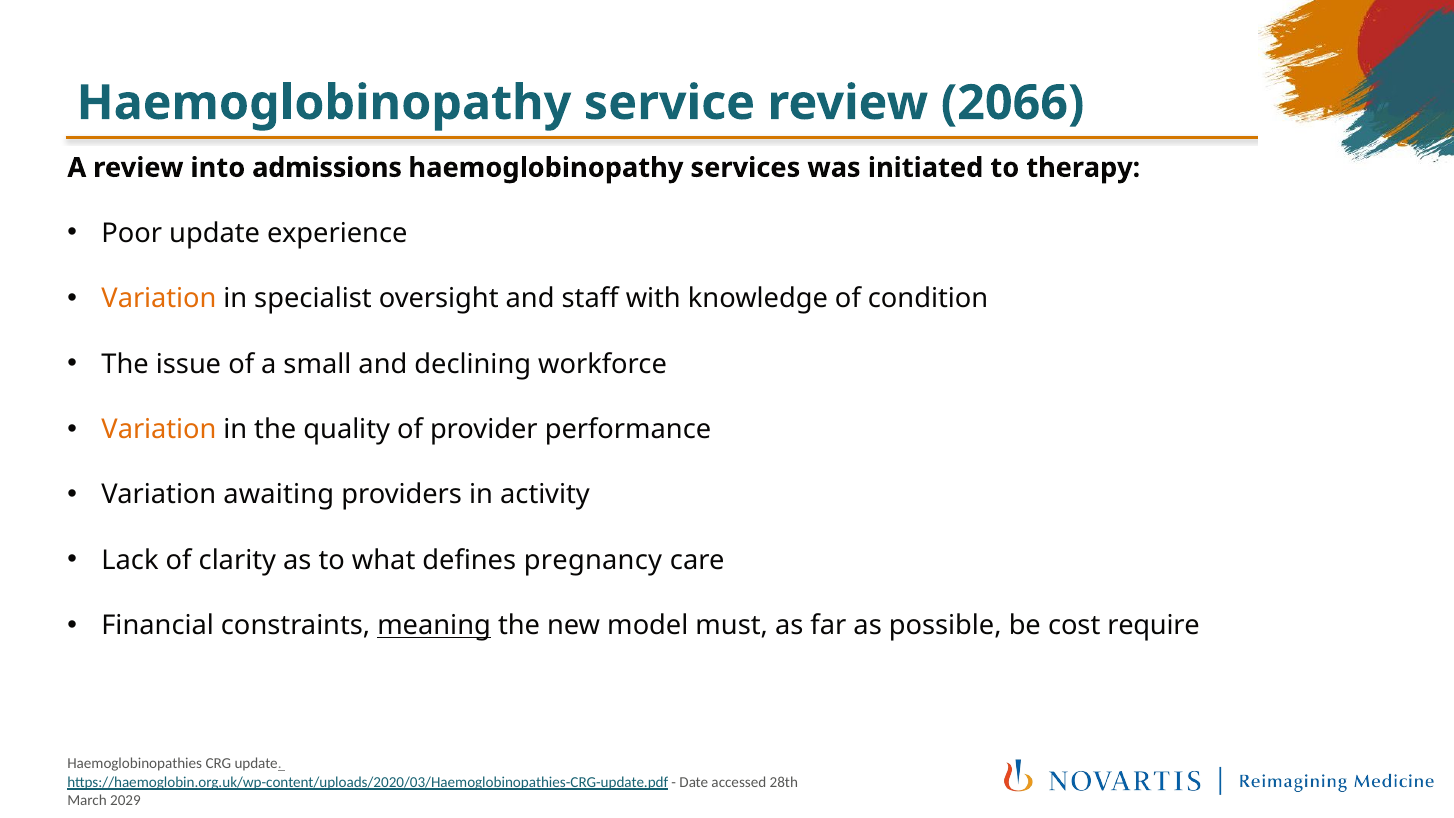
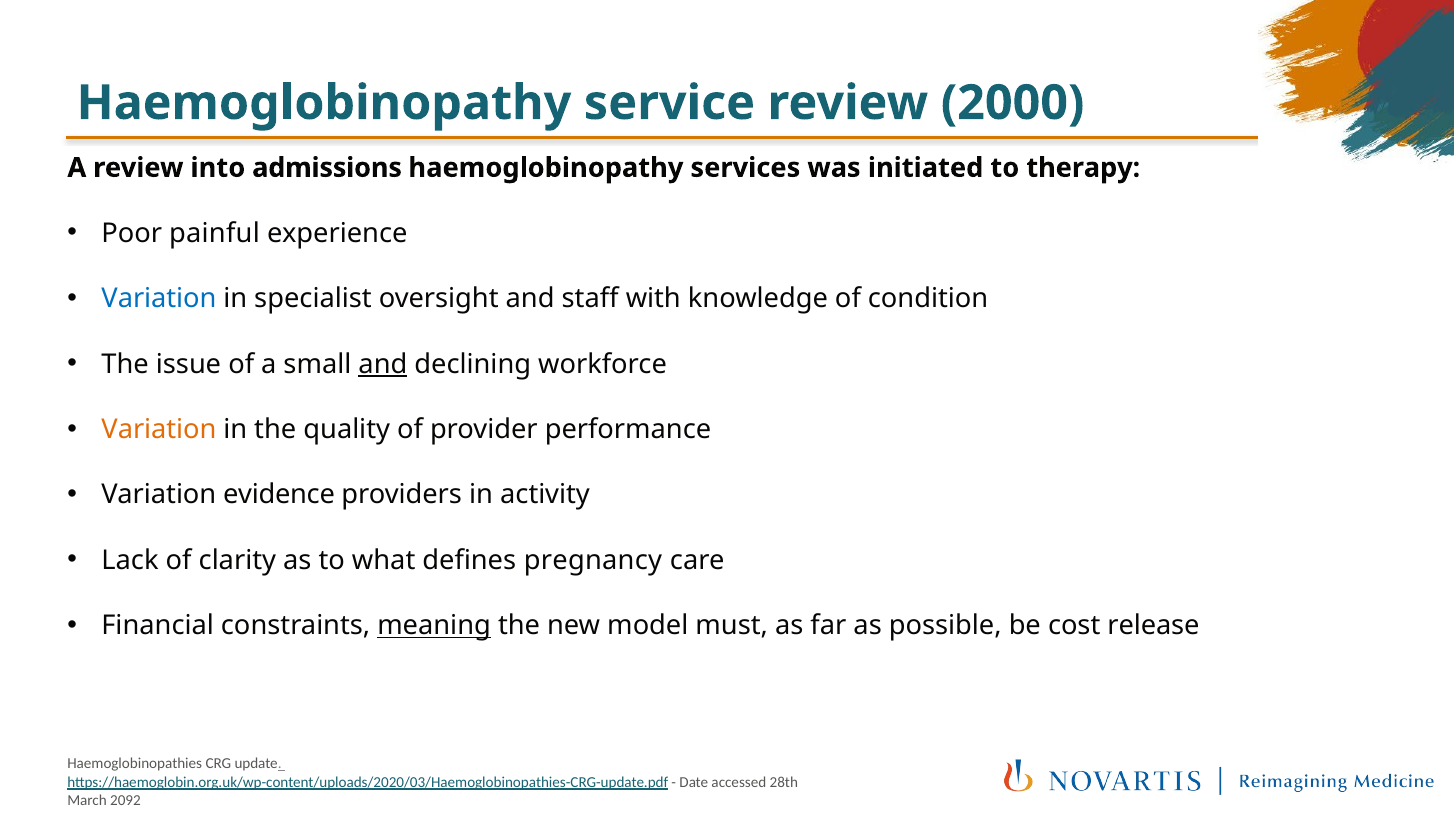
2066: 2066 -> 2000
Poor update: update -> painful
Variation at (159, 299) colour: orange -> blue
and at (383, 364) underline: none -> present
awaiting: awaiting -> evidence
require: require -> release
2029: 2029 -> 2092
